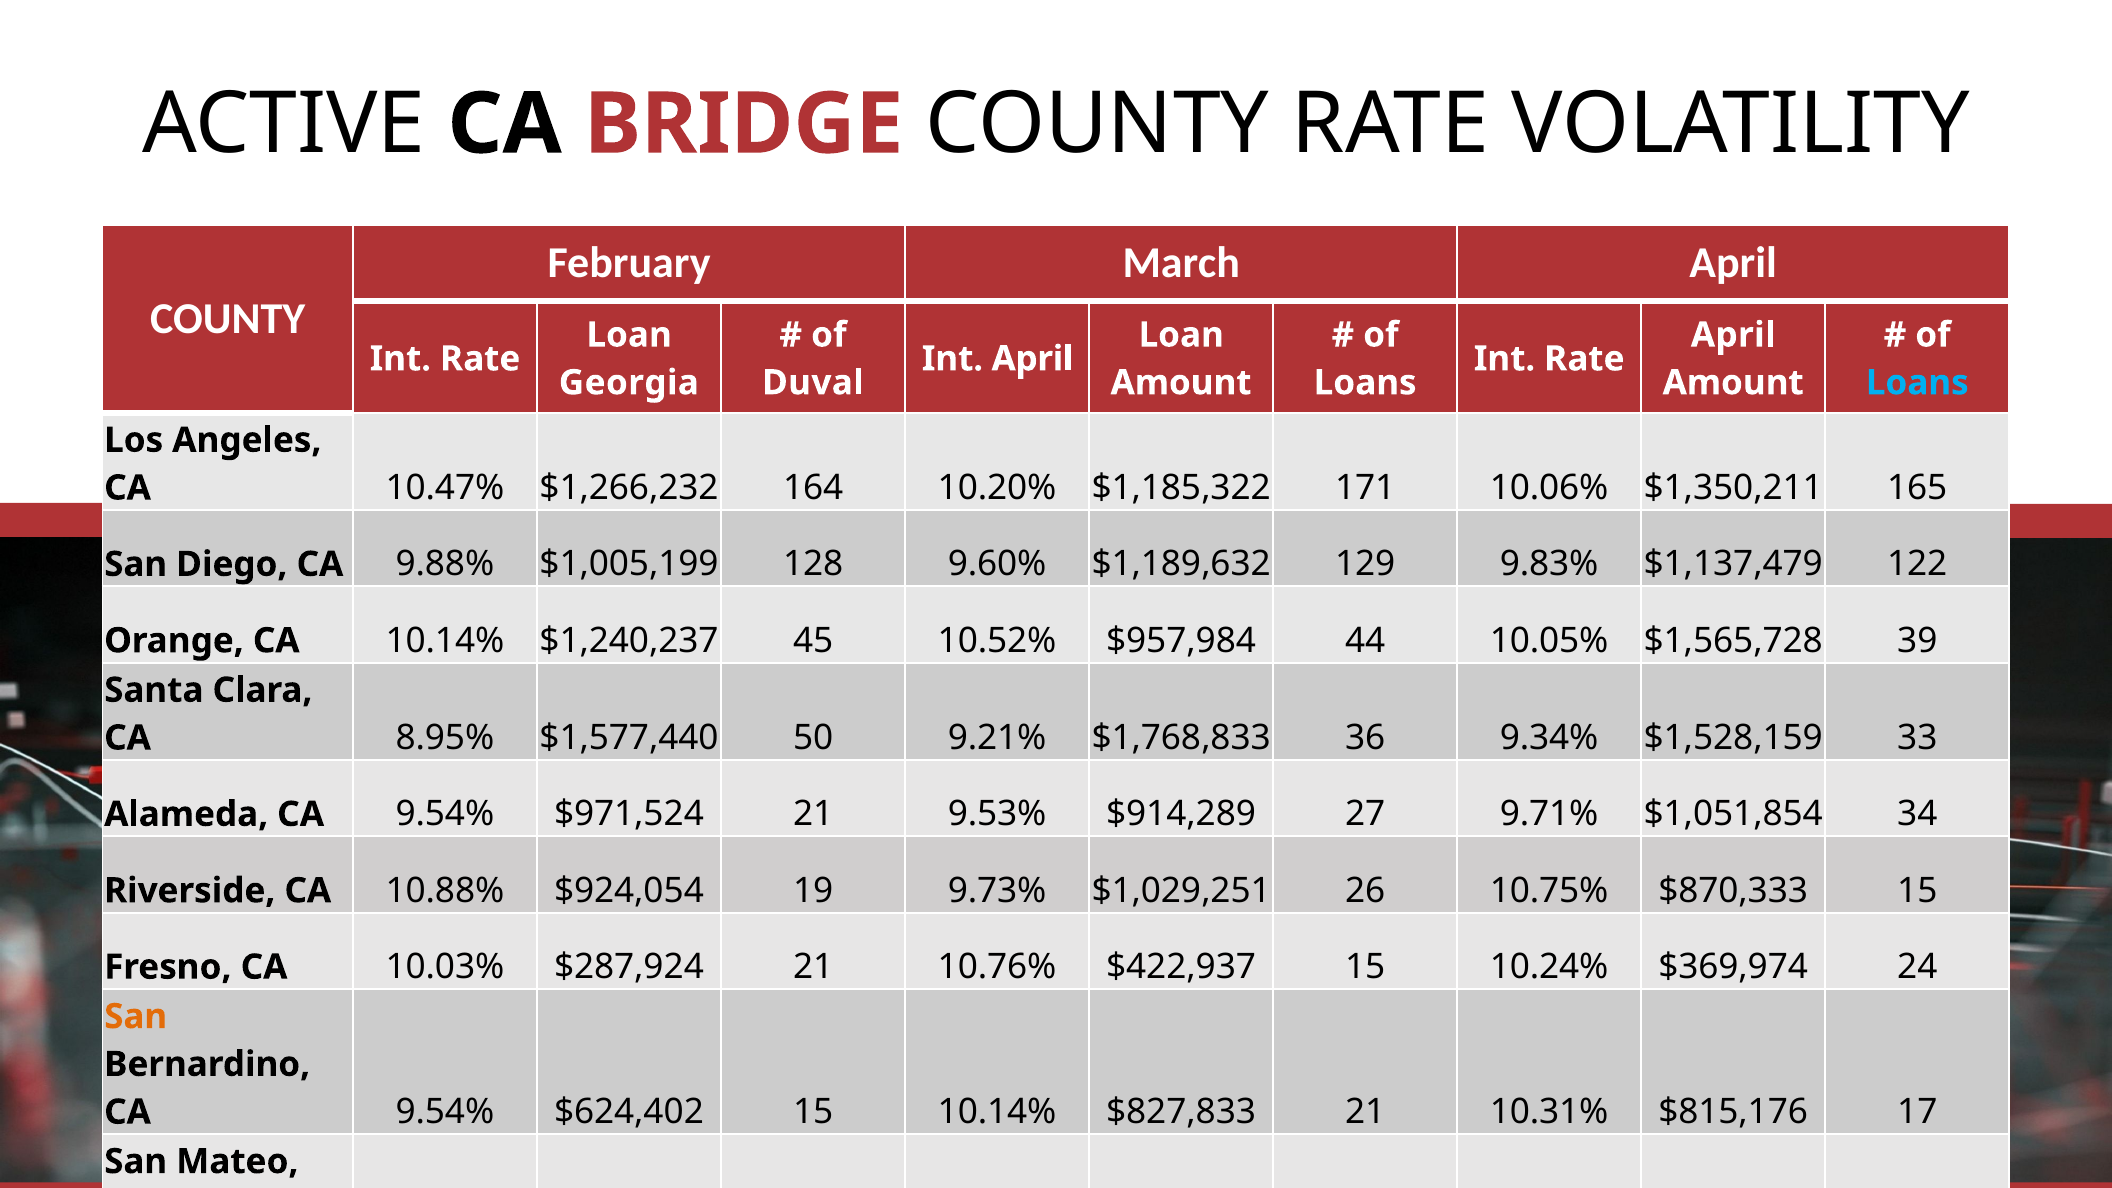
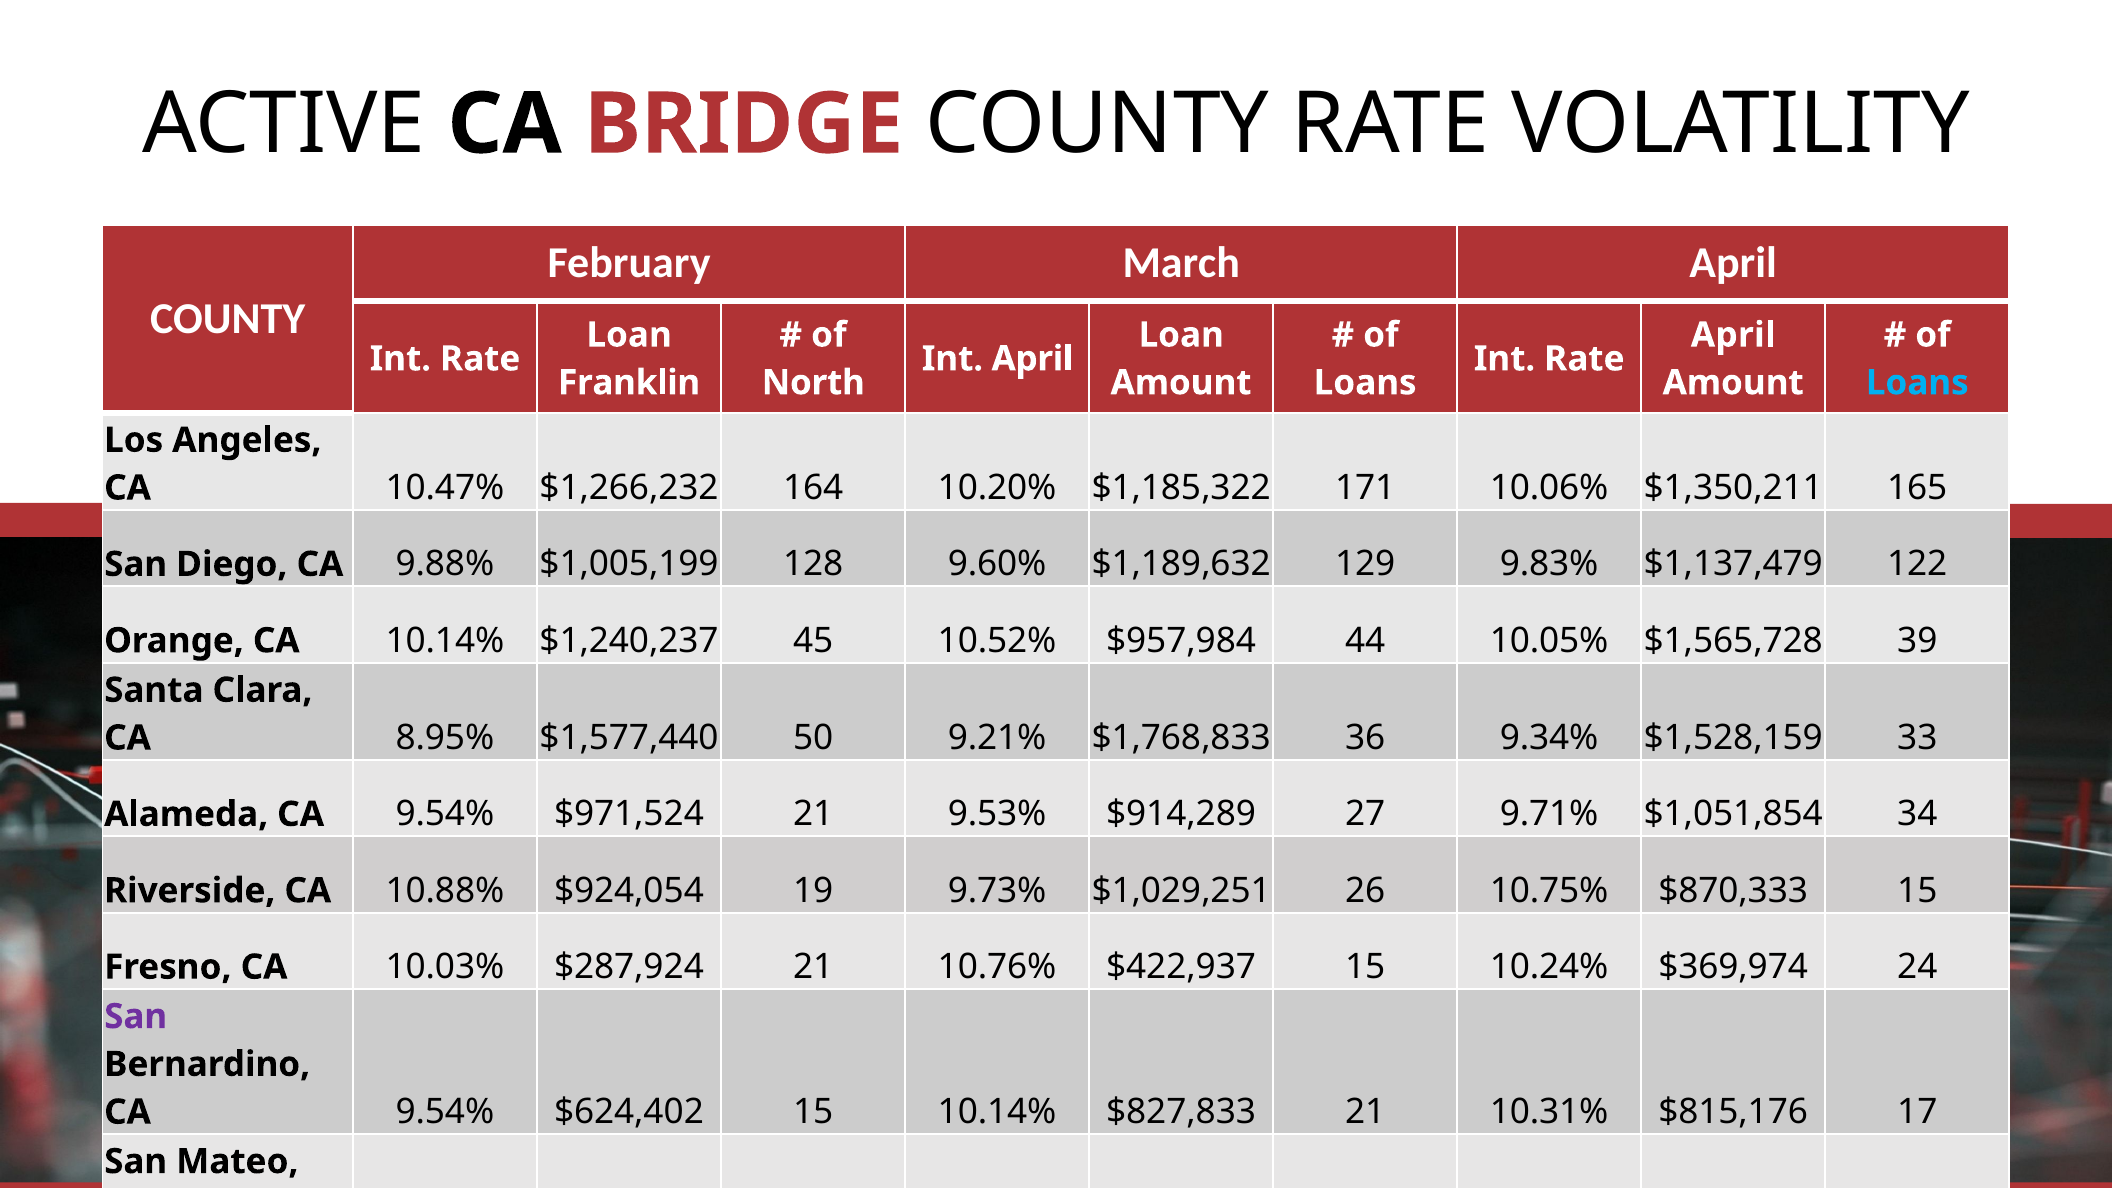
Georgia: Georgia -> Franklin
Duval: Duval -> North
San at (136, 1017) colour: orange -> purple
